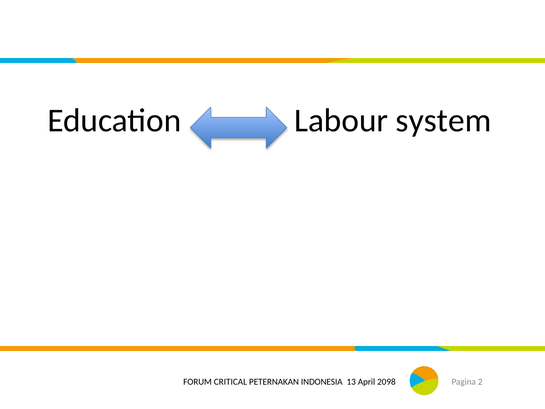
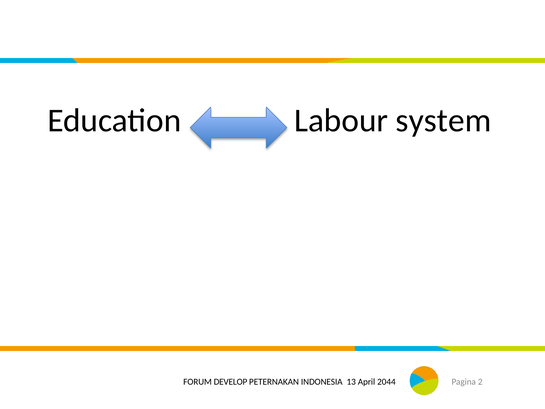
CRITICAL: CRITICAL -> DEVELOP
2098: 2098 -> 2044
